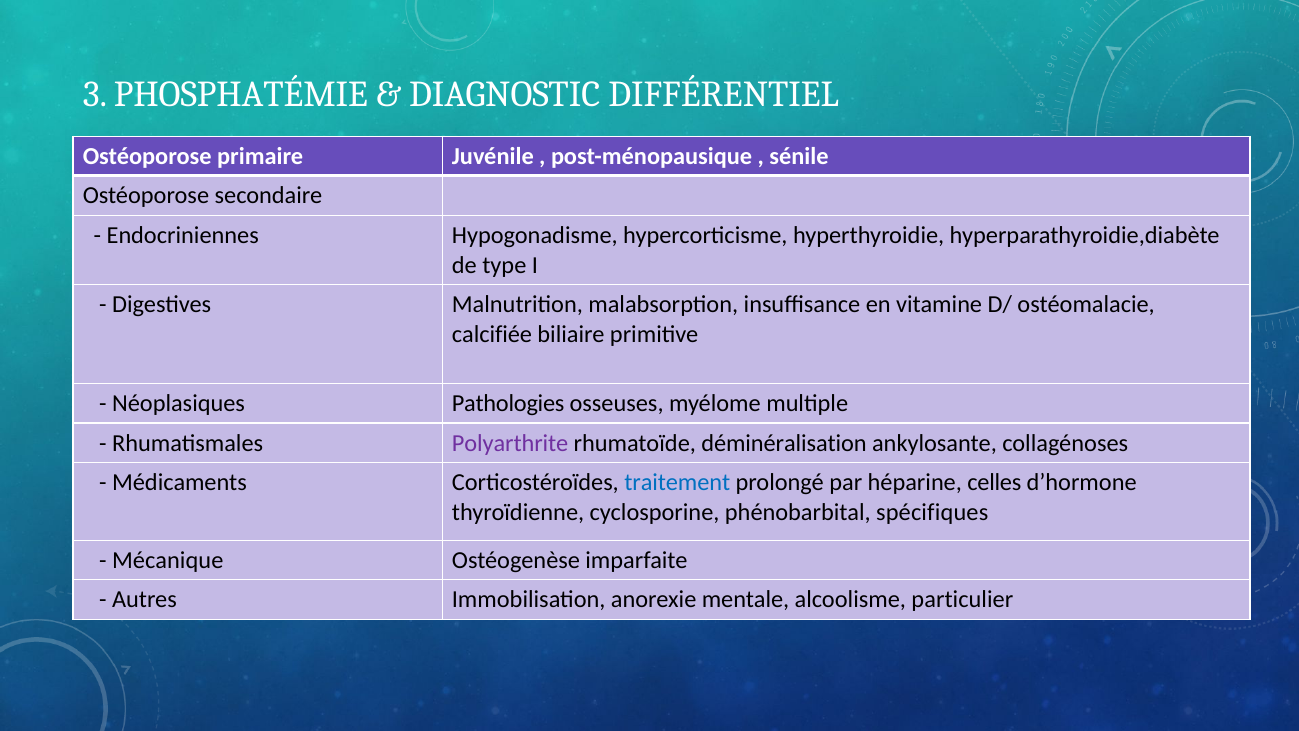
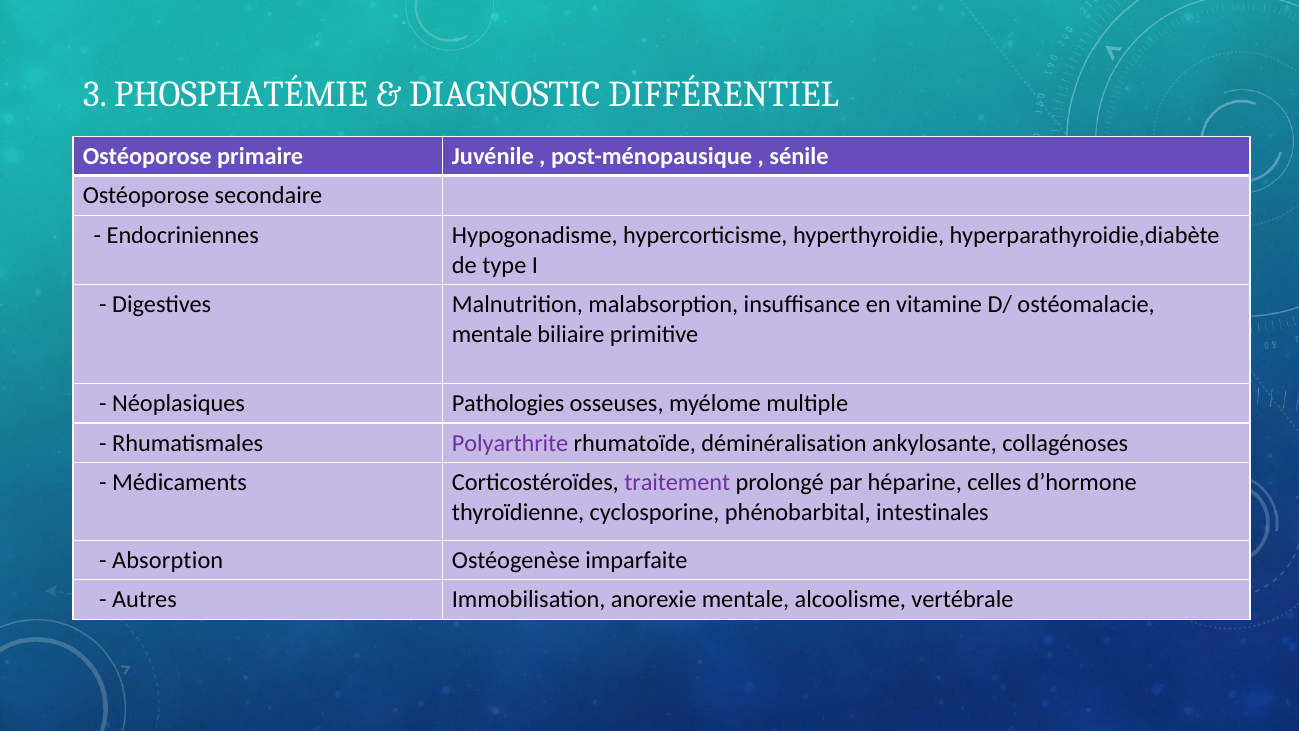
calcifiée at (492, 334): calcifiée -> mentale
traitement colour: blue -> purple
spécifiques: spécifiques -> intestinales
Mécanique: Mécanique -> Absorption
particulier: particulier -> vertébrale
